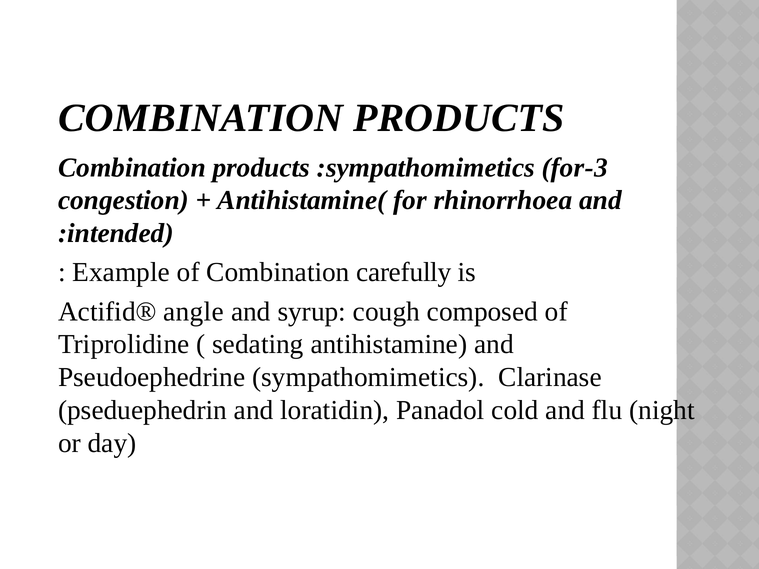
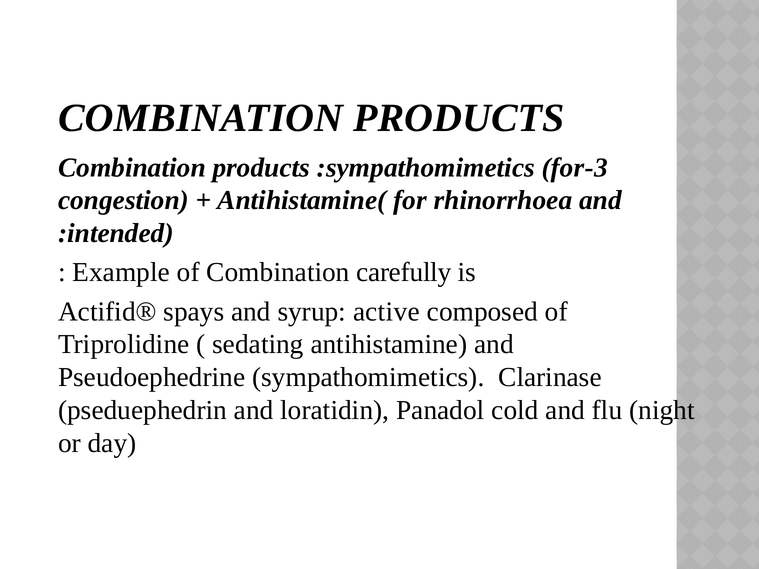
angle: angle -> spays
cough: cough -> active
